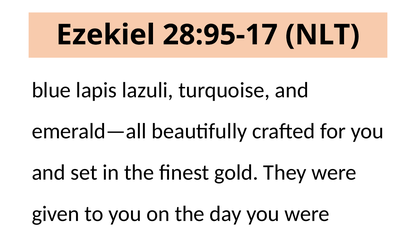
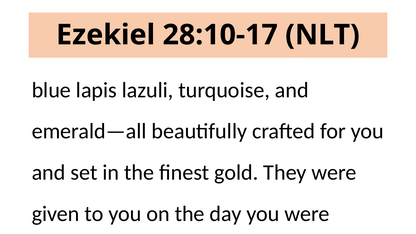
28:95-17: 28:95-17 -> 28:10-17
